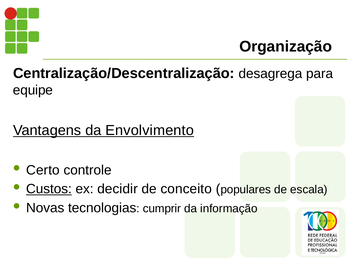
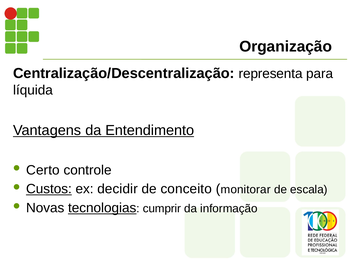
desagrega: desagrega -> representa
equipe: equipe -> líquida
Envolvimento: Envolvimento -> Entendimento
populares: populares -> monitorar
tecnologias underline: none -> present
